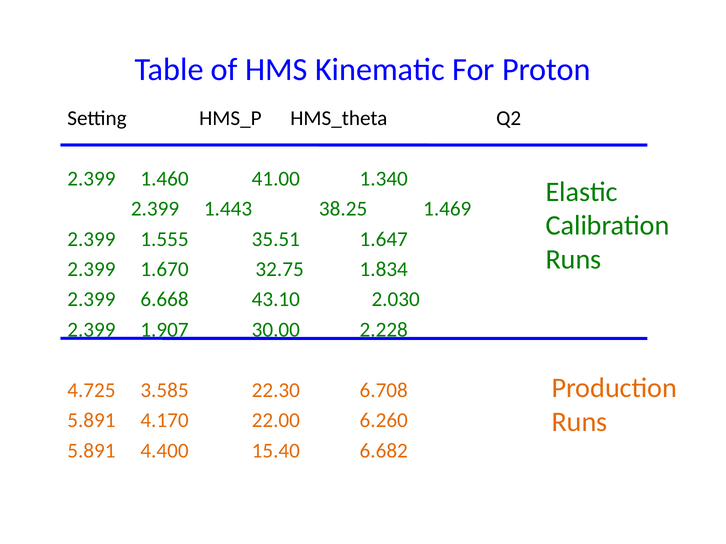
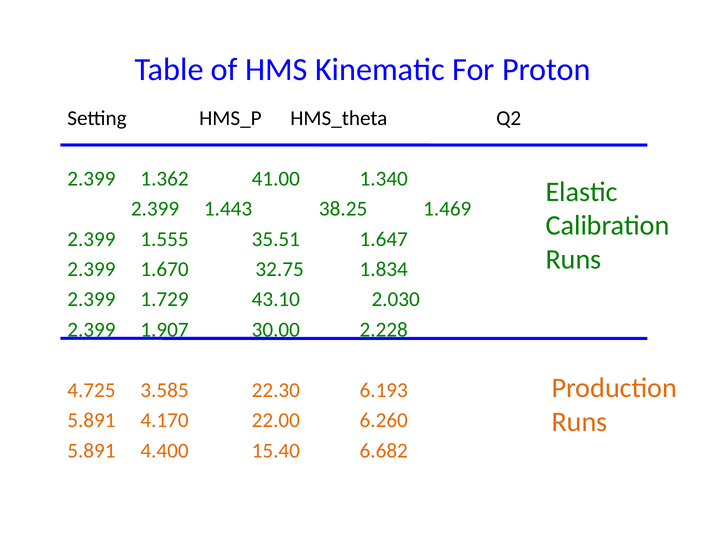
1.460: 1.460 -> 1.362
6.668: 6.668 -> 1.729
6.708: 6.708 -> 6.193
